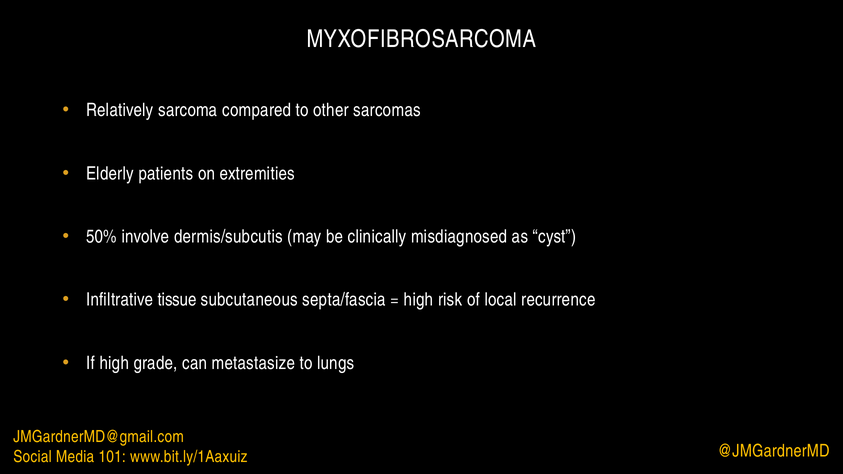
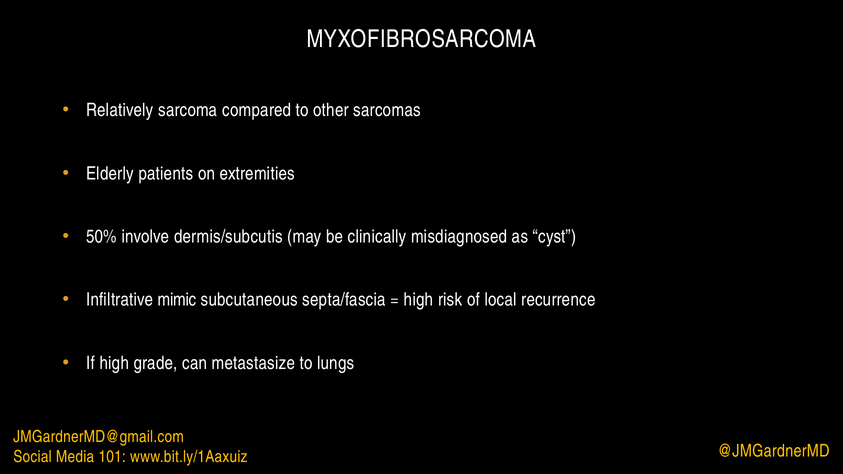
tissue: tissue -> mimic
